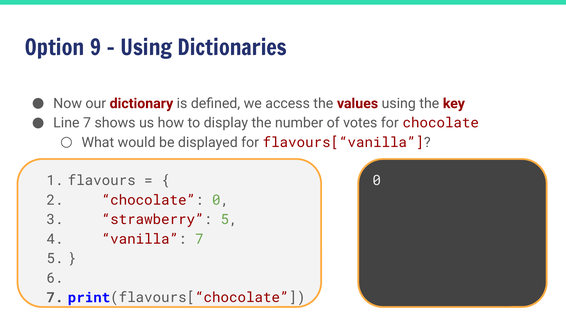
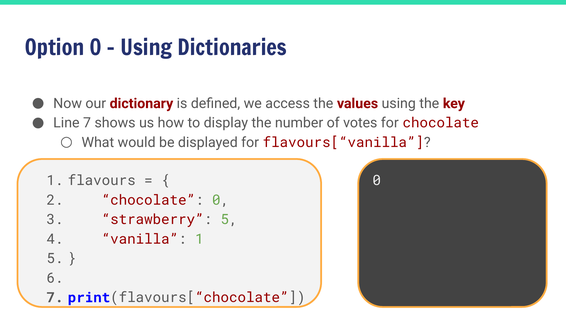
Option 9: 9 -> 0
vanilla 7: 7 -> 1
